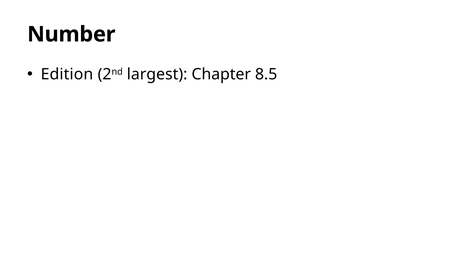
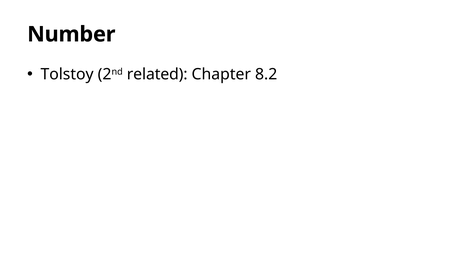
Edition: Edition -> Tolstoy
largest: largest -> related
8.5: 8.5 -> 8.2
